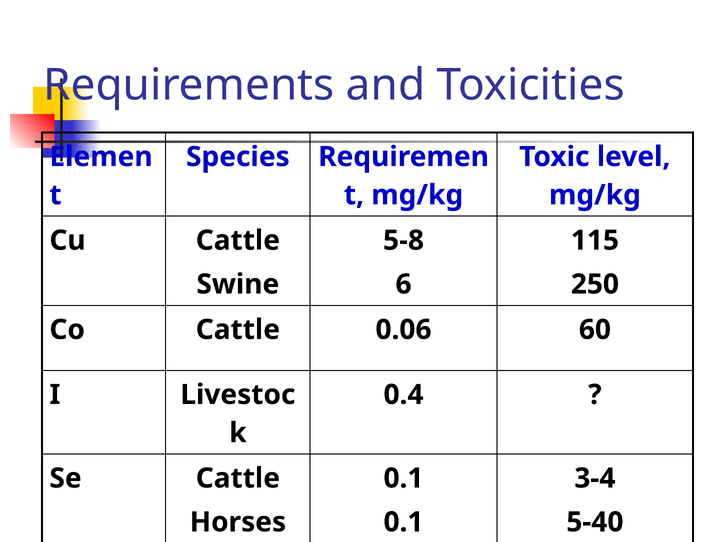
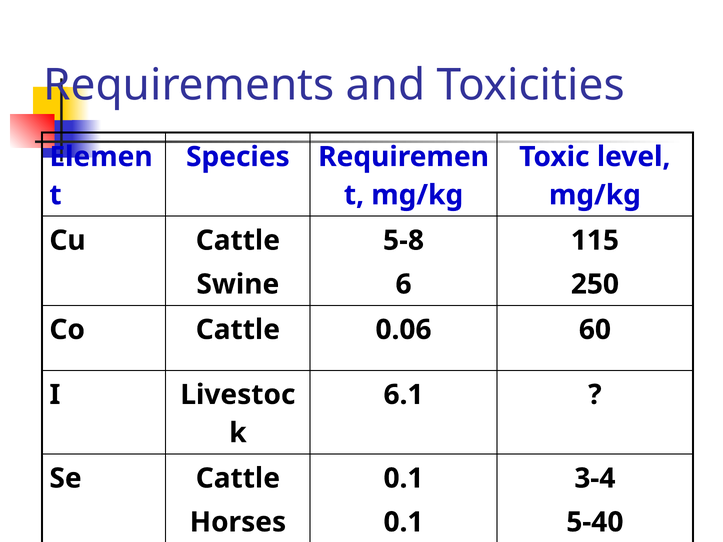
0.4: 0.4 -> 6.1
